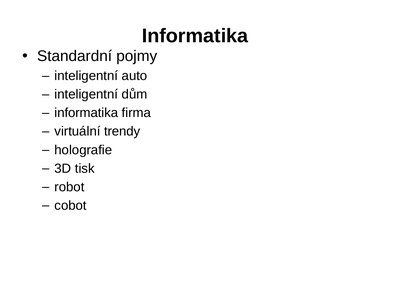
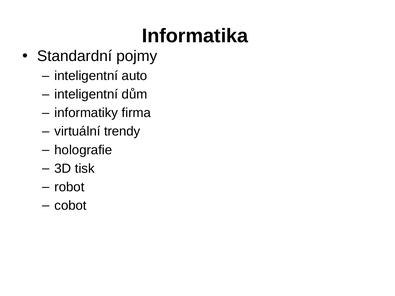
informatika at (86, 113): informatika -> informatiky
